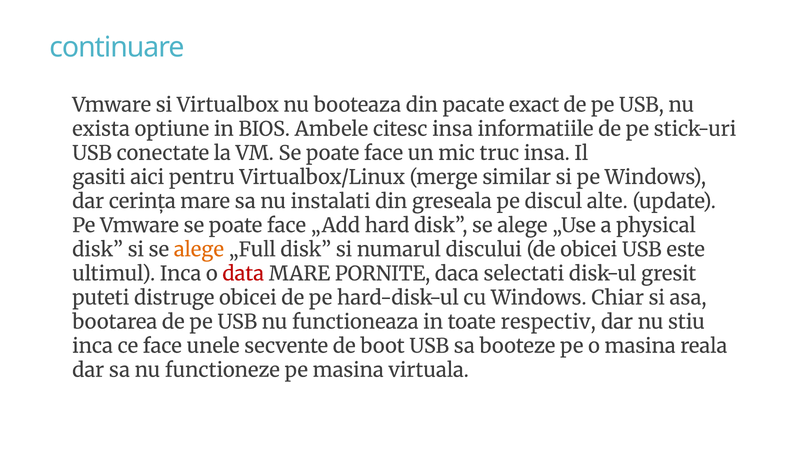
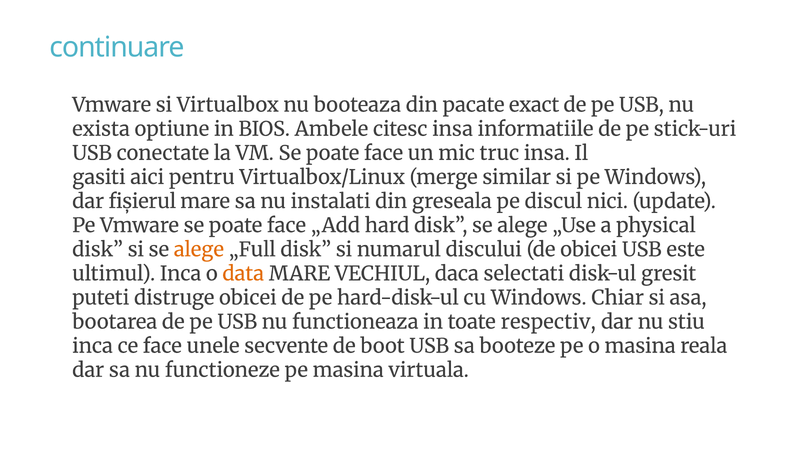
cerința: cerința -> fișierul
alte: alte -> nici
data colour: red -> orange
PORNITE: PORNITE -> VECHIUL
